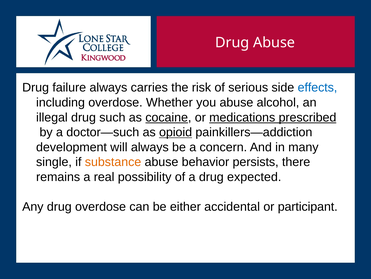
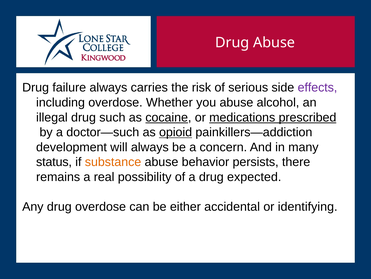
effects colour: blue -> purple
single: single -> status
participant: participant -> identifying
